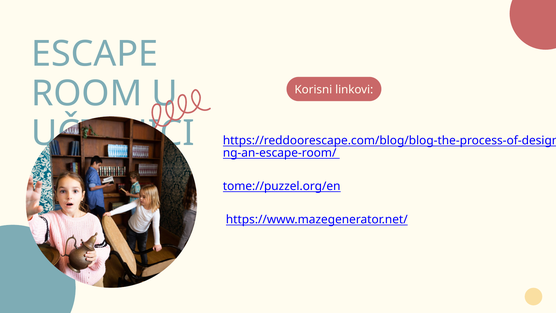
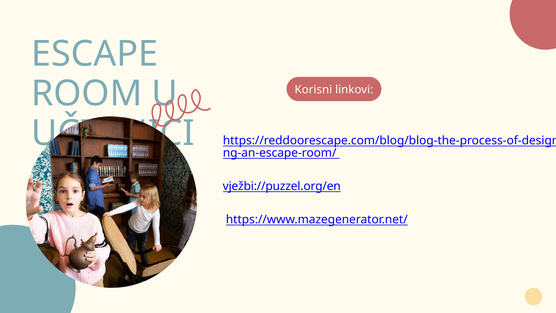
tome://puzzel.org/en: tome://puzzel.org/en -> vježbi://puzzel.org/en
